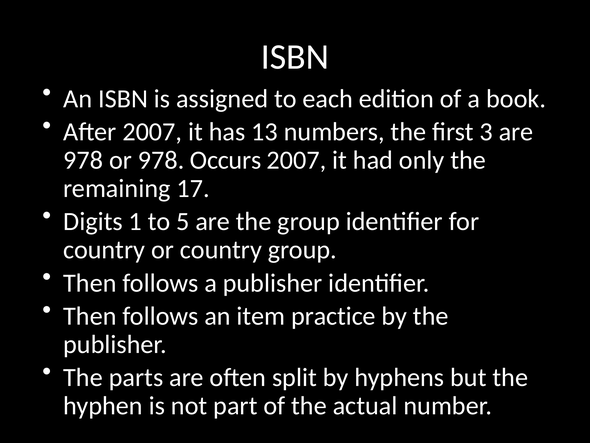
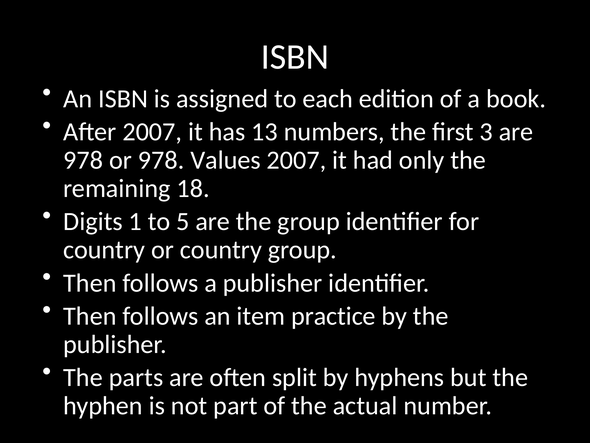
Occurs: Occurs -> Values
17: 17 -> 18
